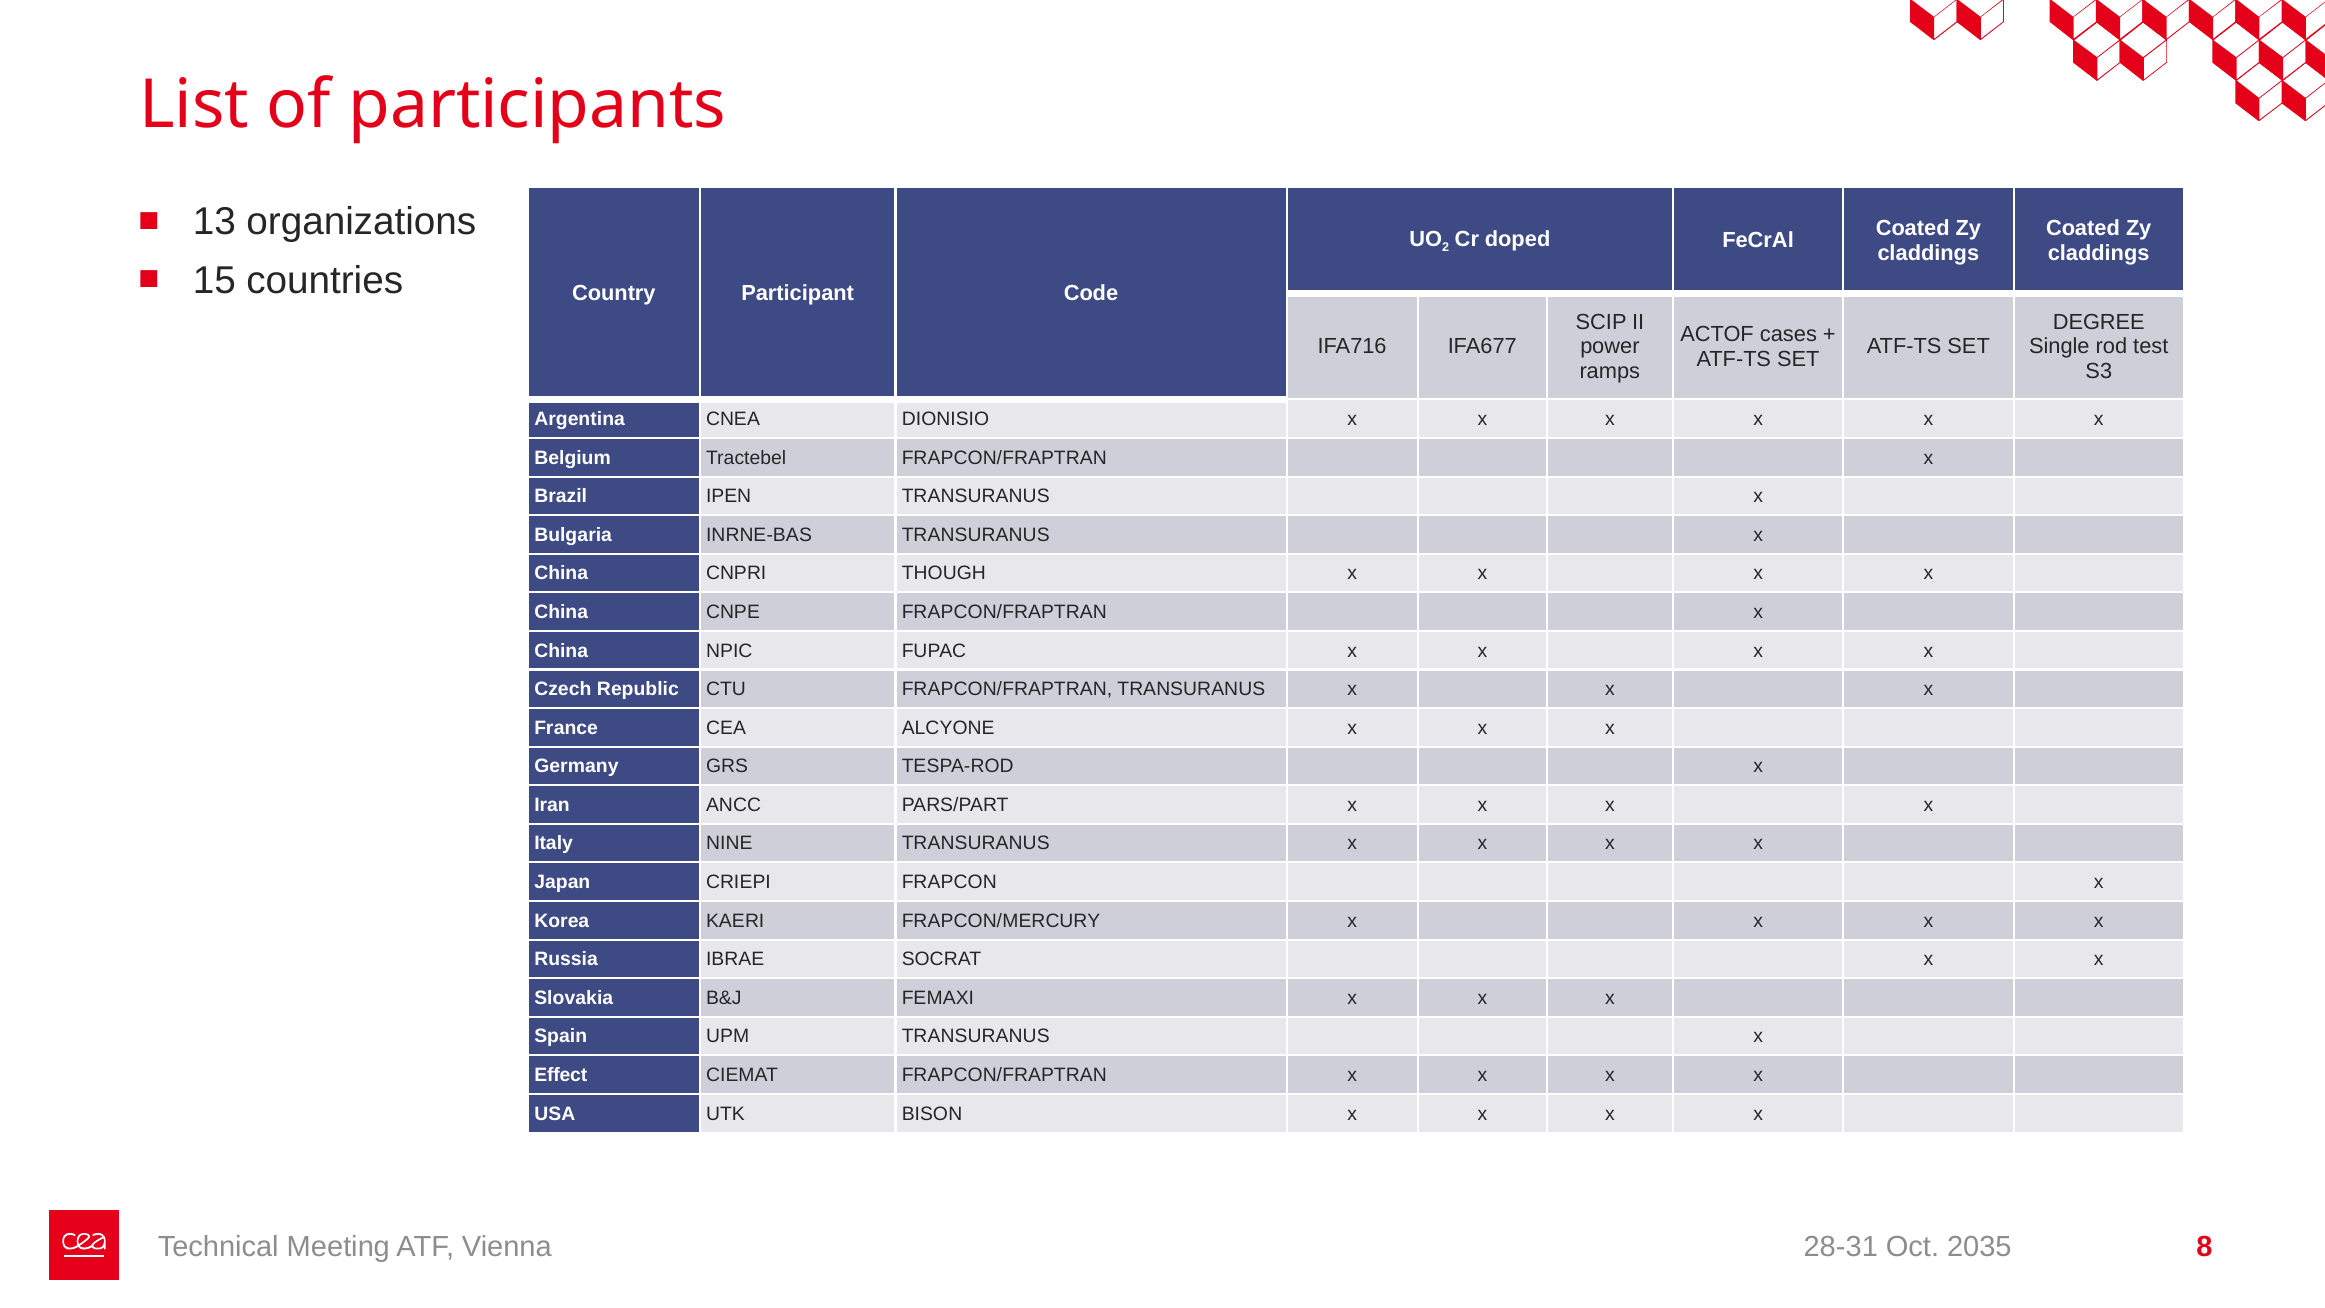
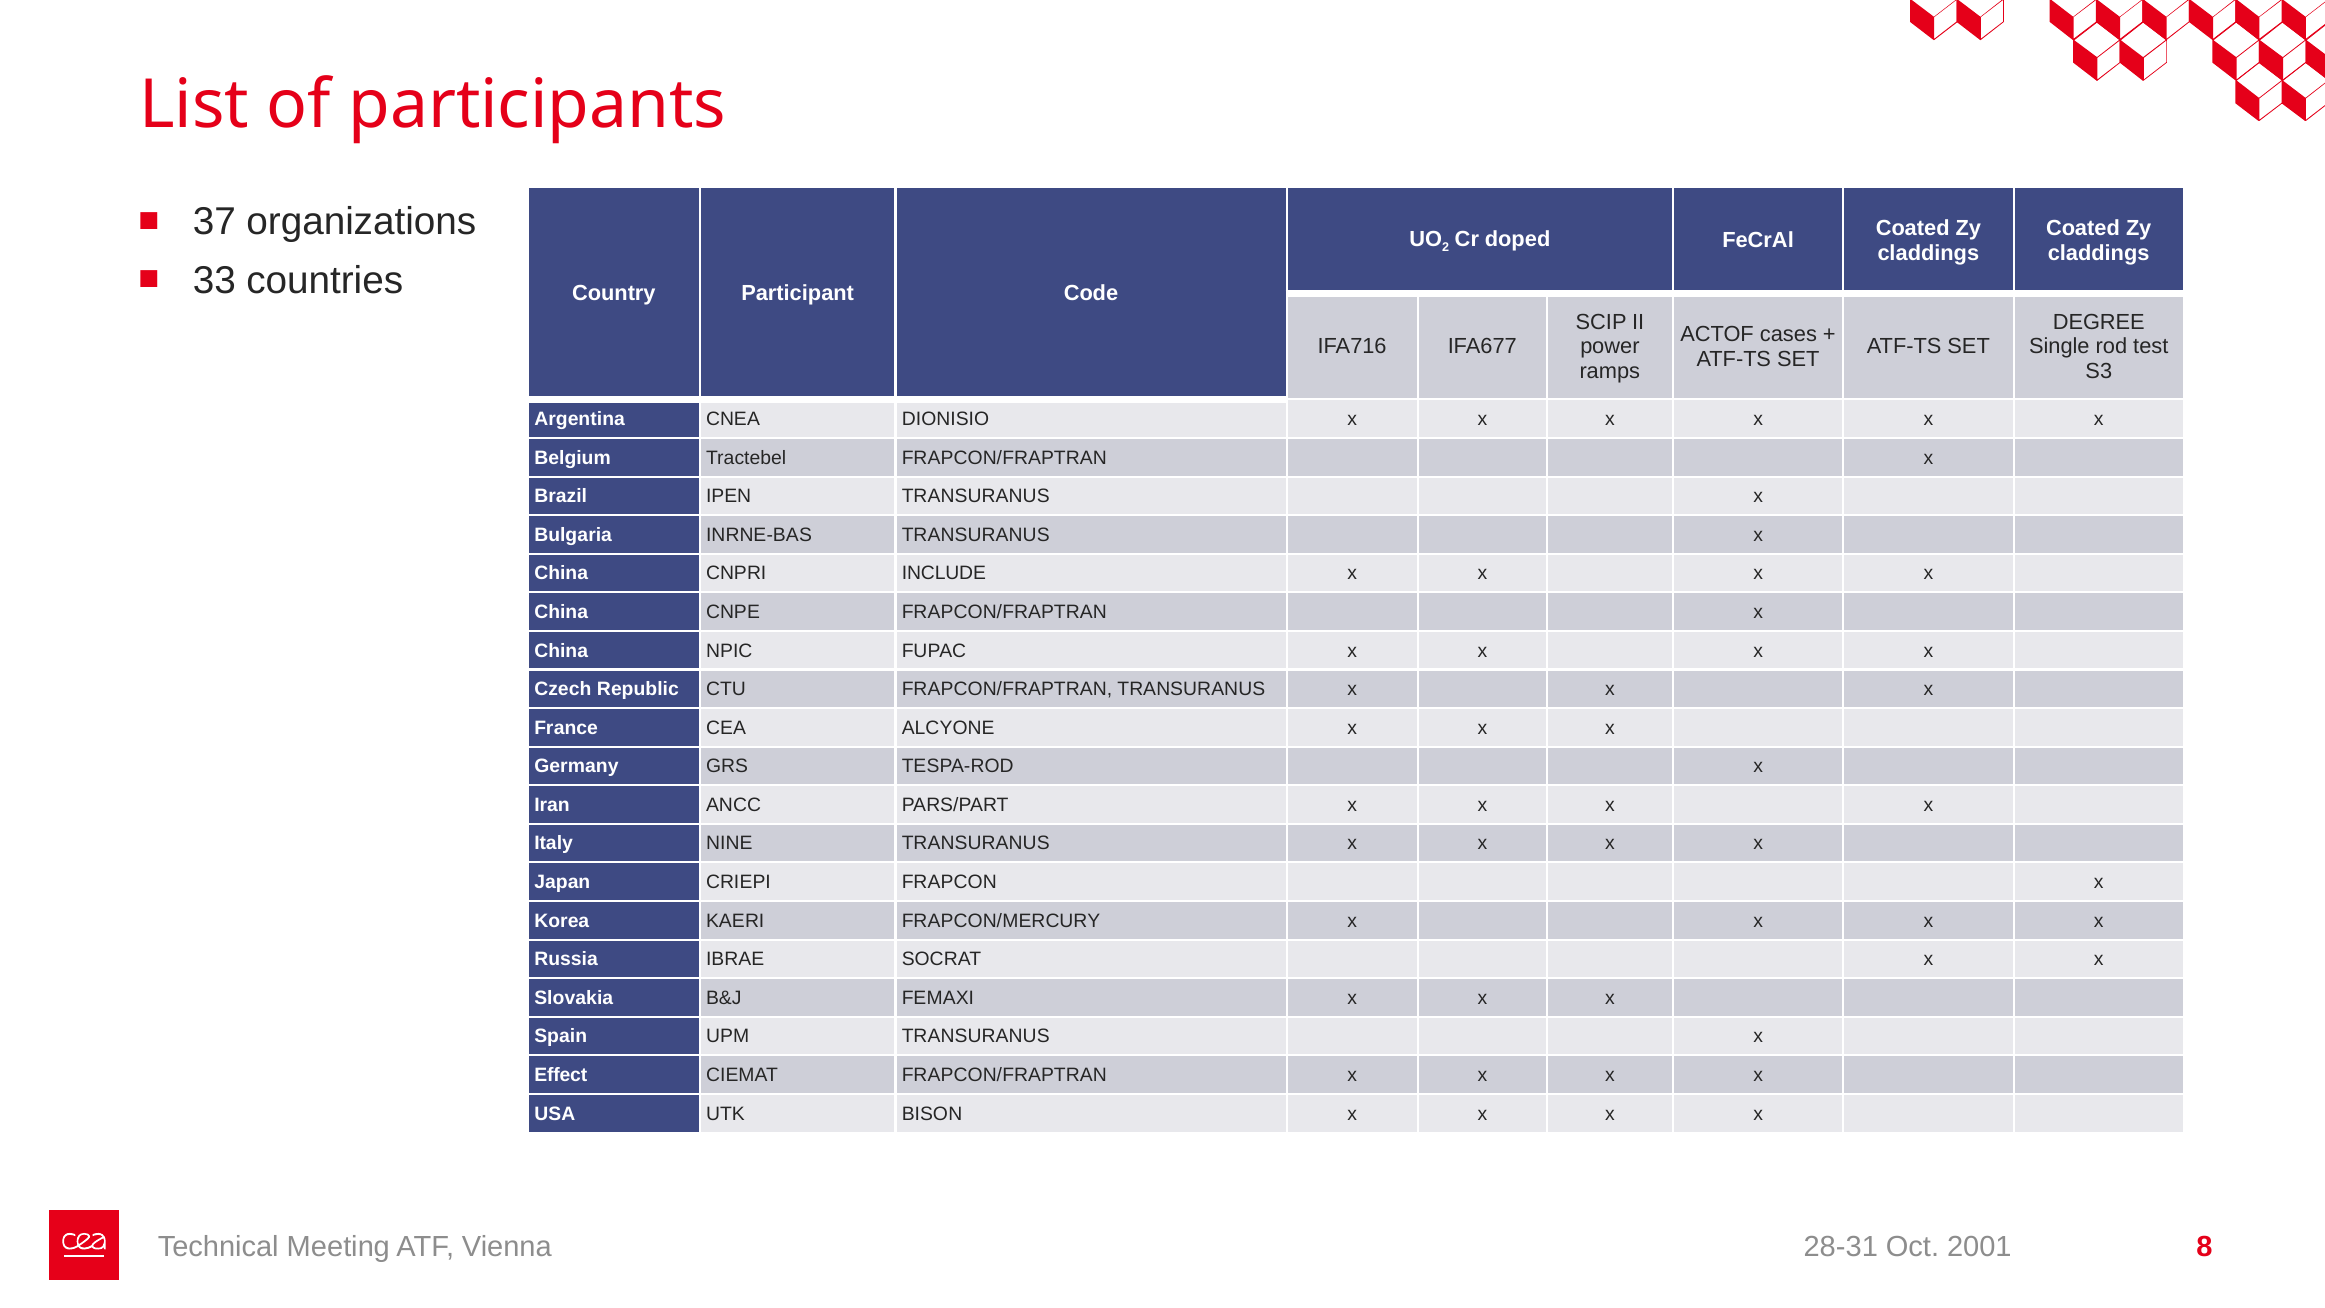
13: 13 -> 37
15: 15 -> 33
THOUGH: THOUGH -> INCLUDE
2035: 2035 -> 2001
